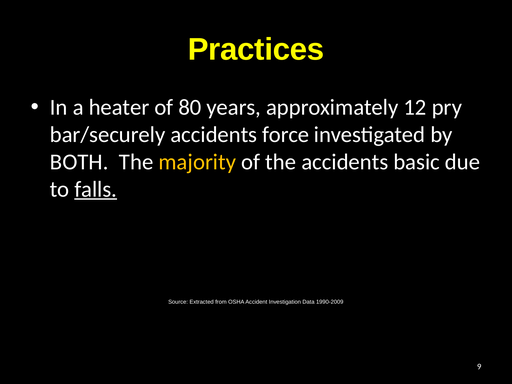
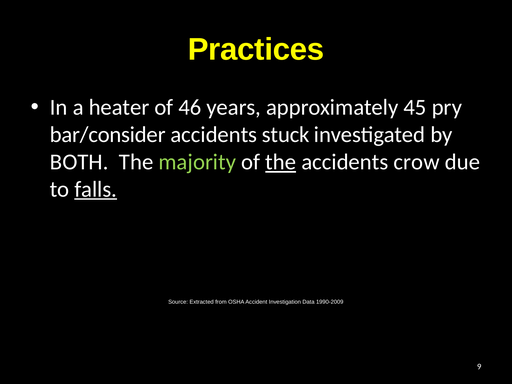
80: 80 -> 46
12: 12 -> 45
bar/securely: bar/securely -> bar/consider
force: force -> stuck
majority colour: yellow -> light green
the at (281, 162) underline: none -> present
basic: basic -> crow
